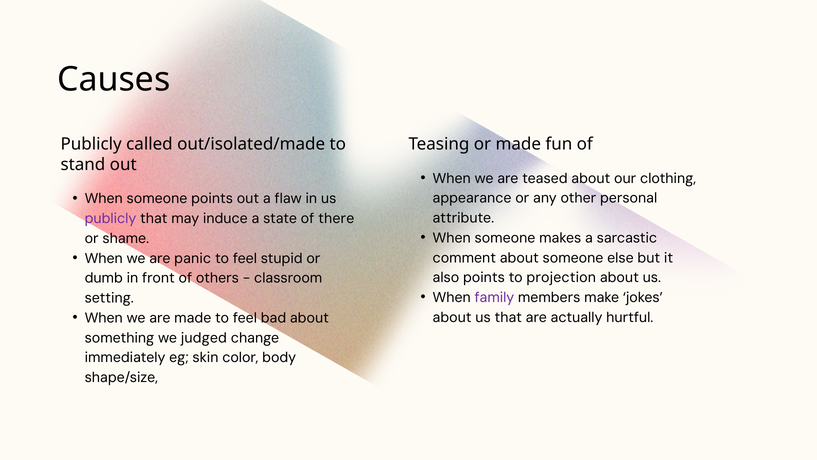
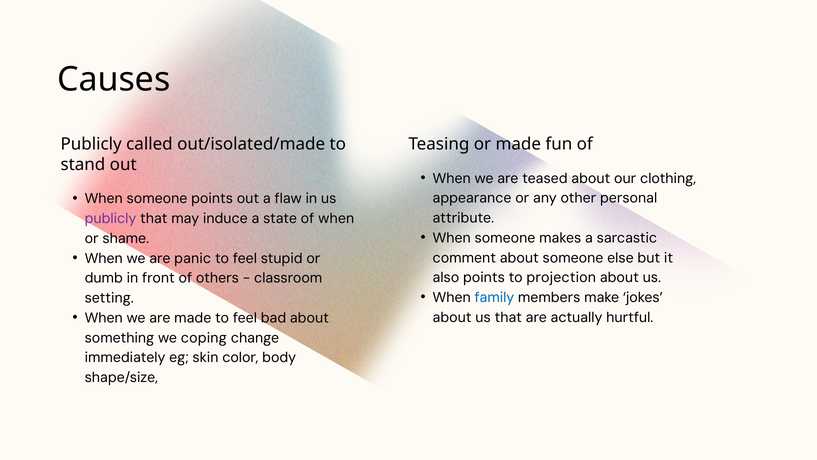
of there: there -> when
family colour: purple -> blue
judged: judged -> coping
